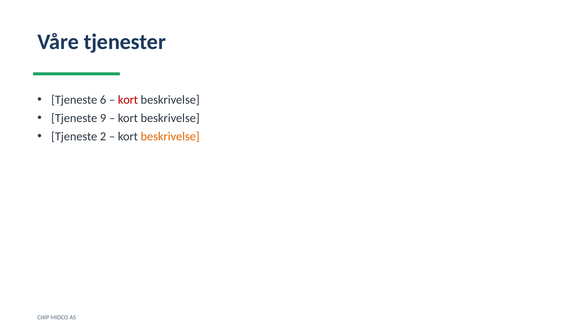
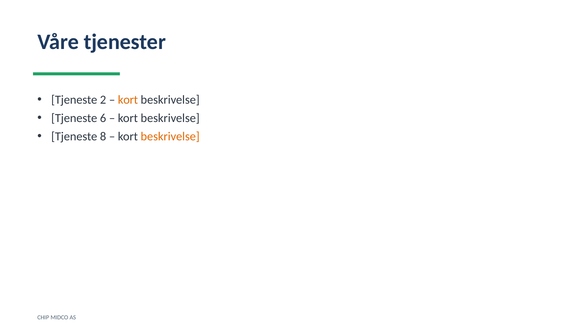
6: 6 -> 2
kort at (128, 100) colour: red -> orange
9: 9 -> 6
2: 2 -> 8
